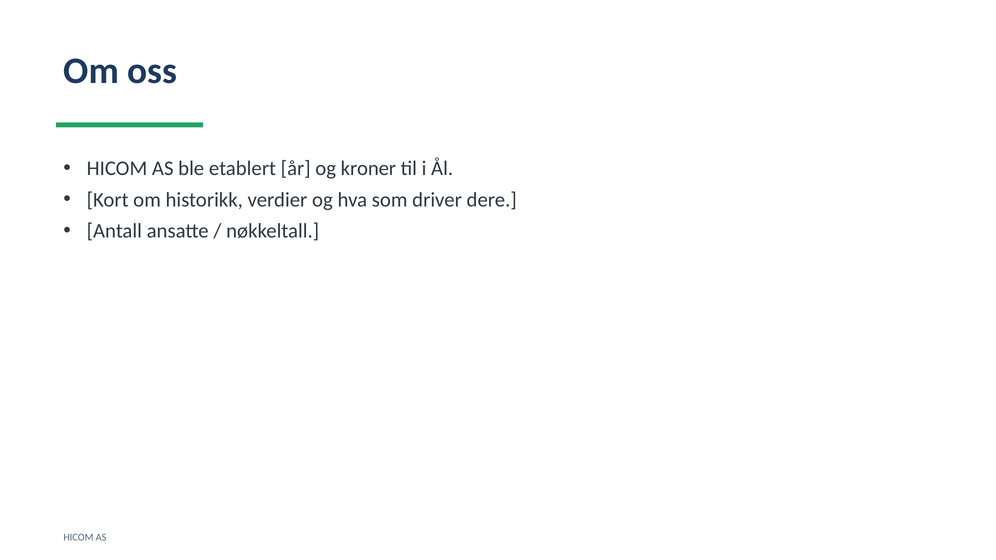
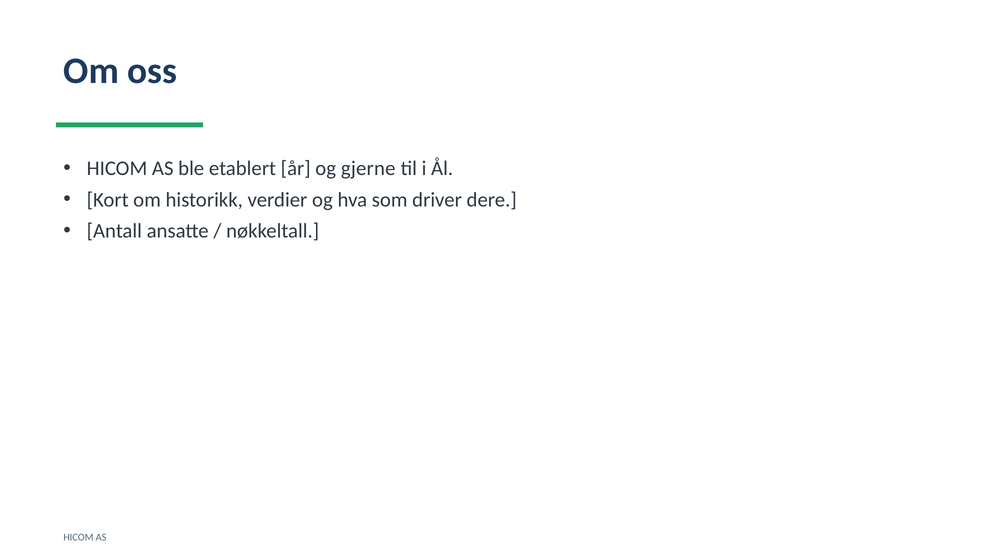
kroner: kroner -> gjerne
